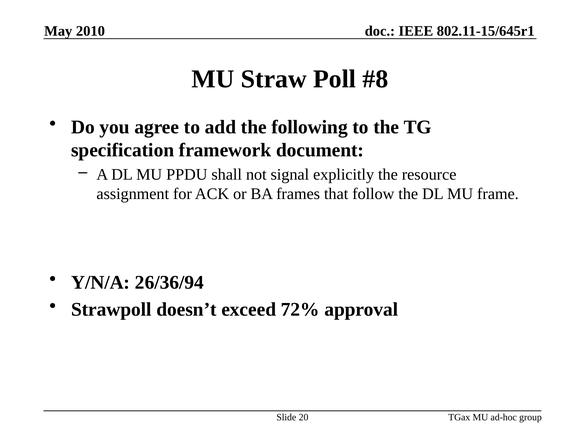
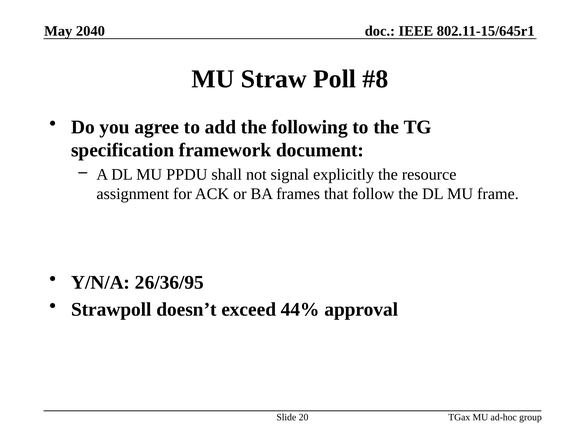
2010: 2010 -> 2040
26/36/94: 26/36/94 -> 26/36/95
72%: 72% -> 44%
